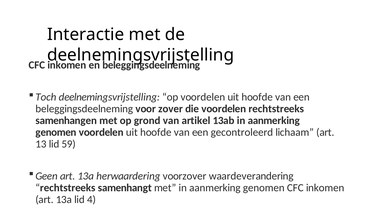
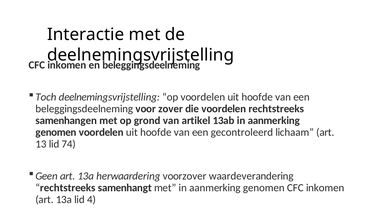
59: 59 -> 74
